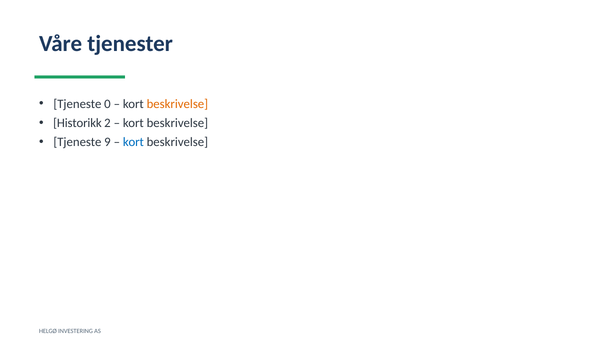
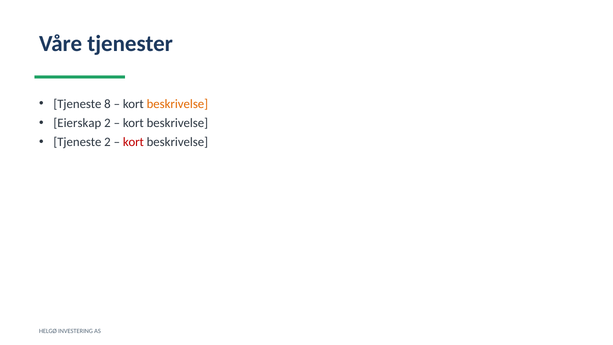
0: 0 -> 8
Historikk: Historikk -> Eierskap
Tjeneste 9: 9 -> 2
kort at (133, 142) colour: blue -> red
